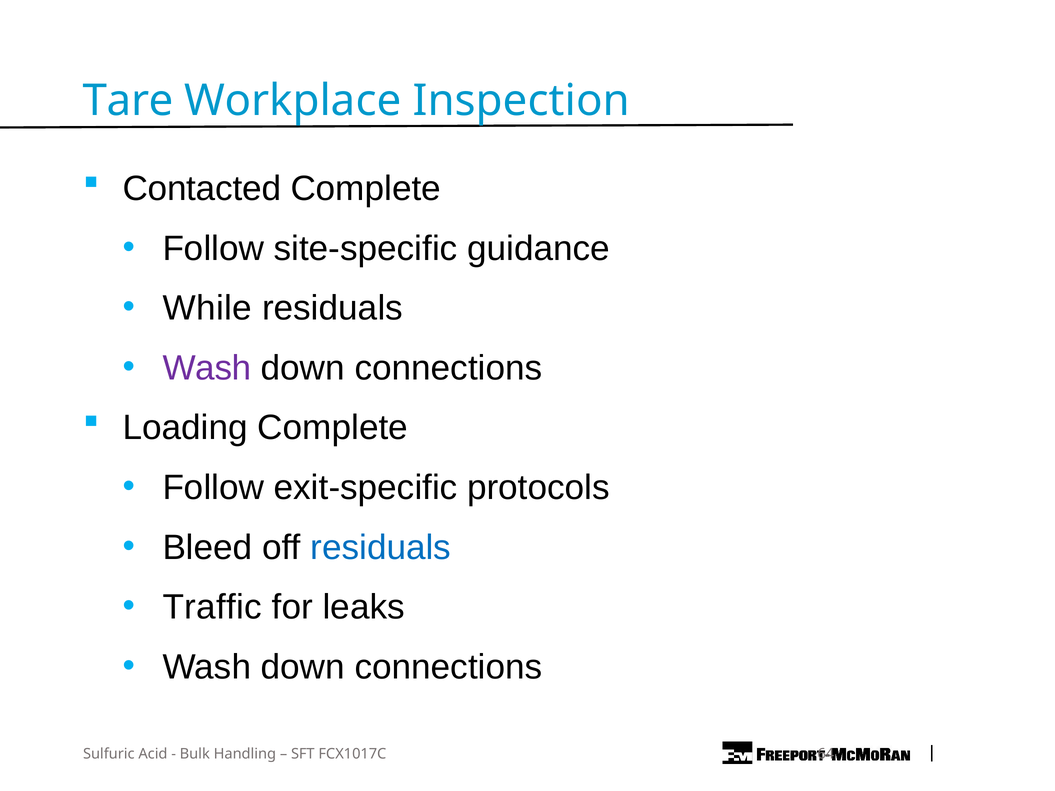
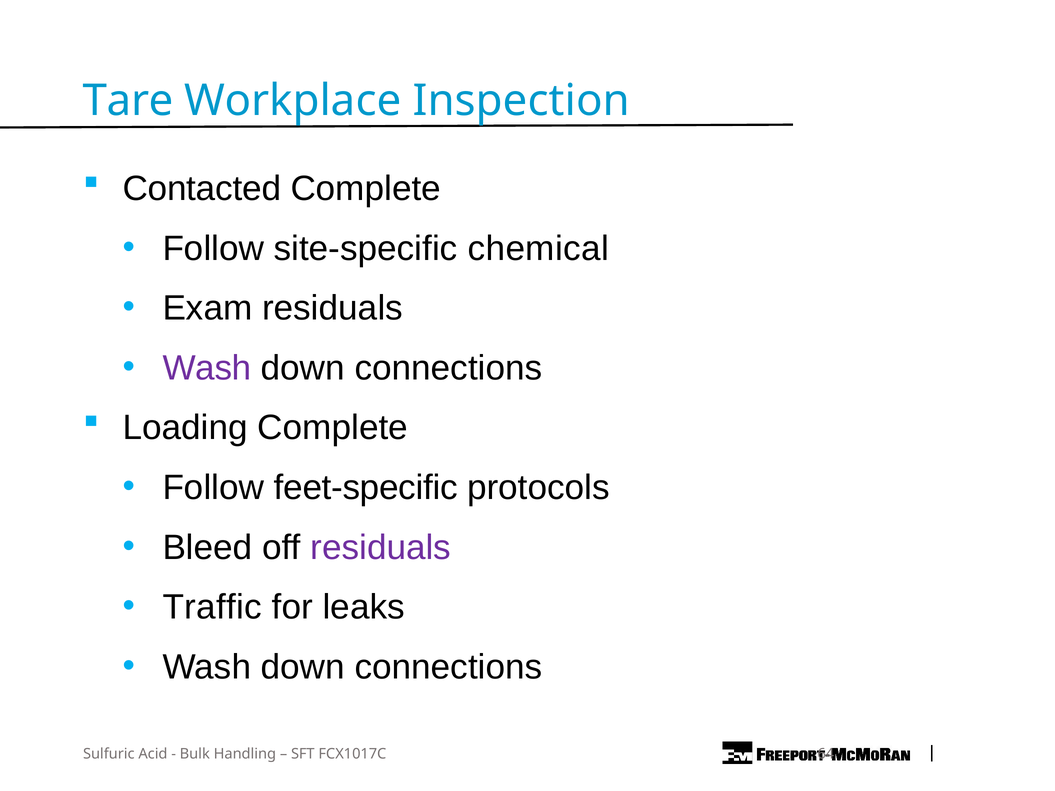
guidance: guidance -> chemical
While: While -> Exam
exit-specific: exit-specific -> feet-specific
residuals at (381, 548) colour: blue -> purple
